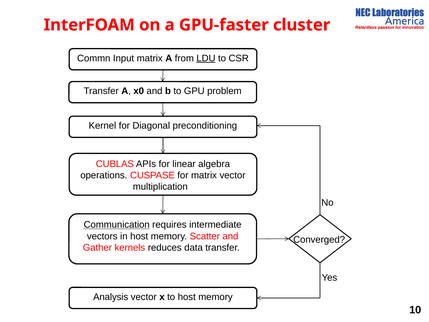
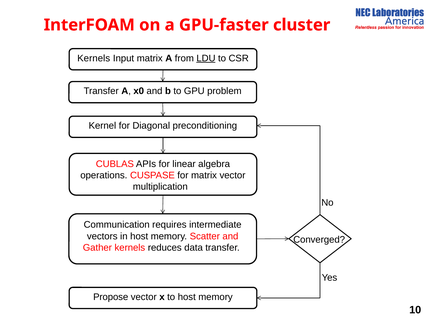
Commn at (94, 58): Commn -> Kernels
Communication underline: present -> none
Analysis: Analysis -> Propose
